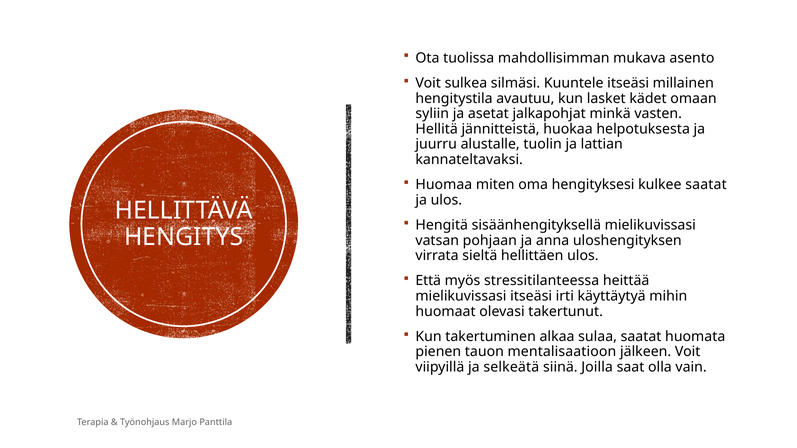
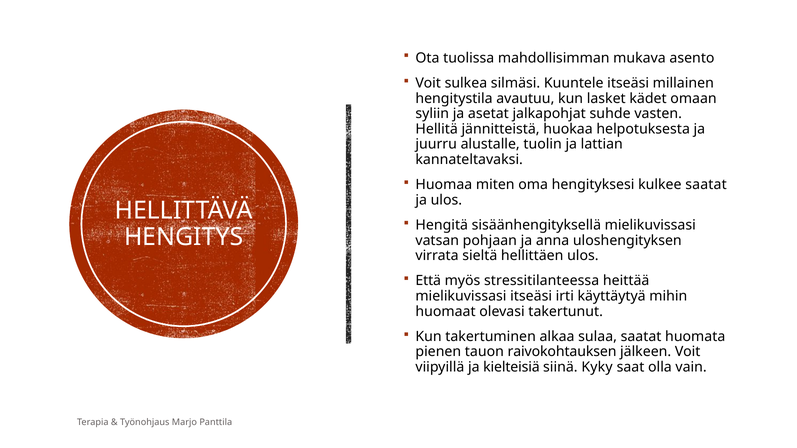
minkä: minkä -> suhde
mentalisaatioon: mentalisaatioon -> raivokohtauksen
selkeätä: selkeätä -> kielteisiä
Joilla: Joilla -> Kyky
